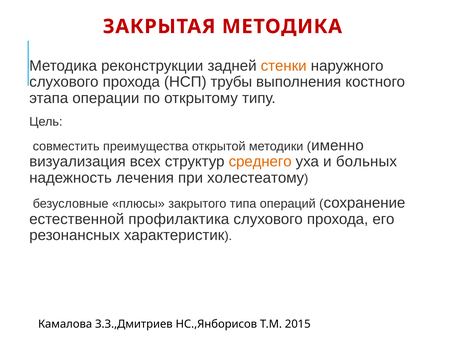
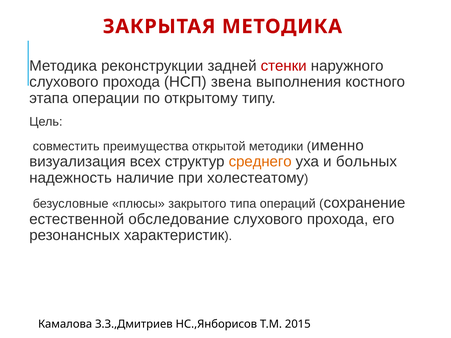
стенки colour: orange -> red
трубы: трубы -> звена
лечения: лечения -> наличие
профилактика: профилактика -> обследование
